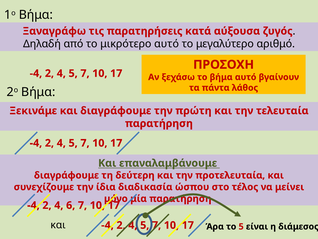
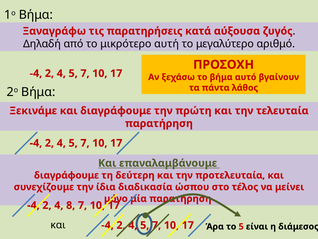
μικρότερο αυτό: αυτό -> αυτή
6: 6 -> 8
